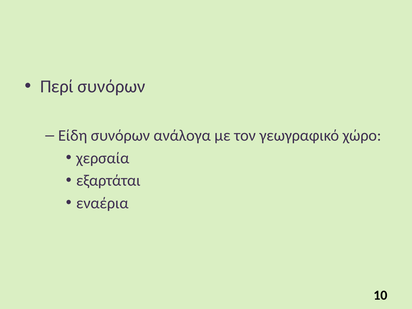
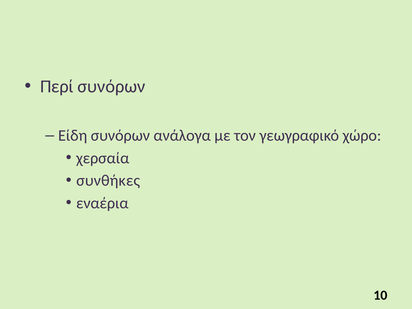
εξαρτάται: εξαρτάται -> συνθήκες
